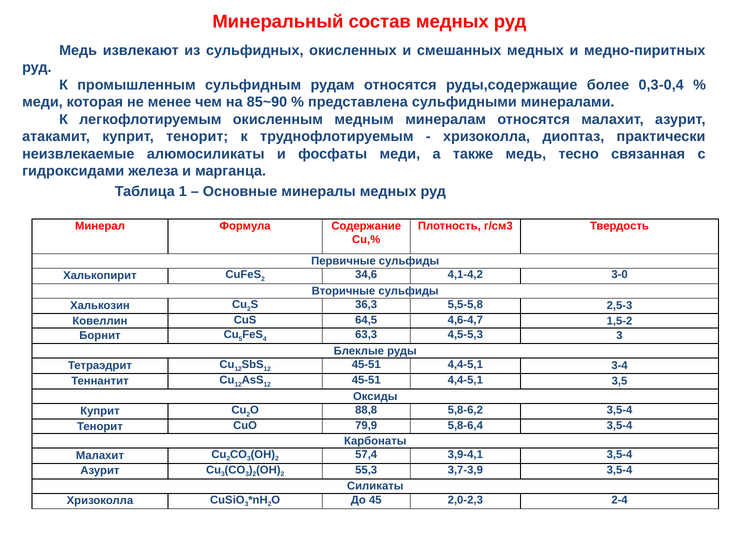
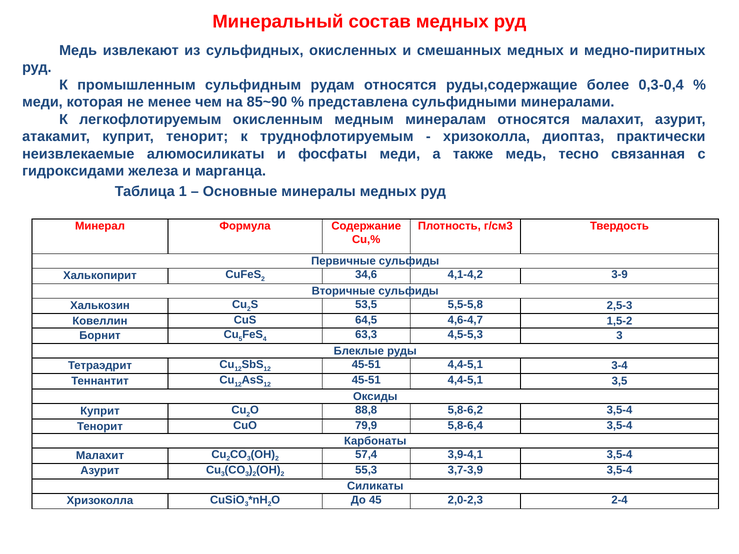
3-0: 3-0 -> 3-9
36,3: 36,3 -> 53,5
